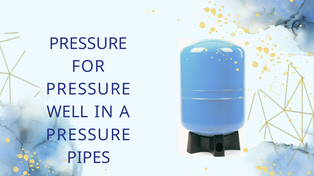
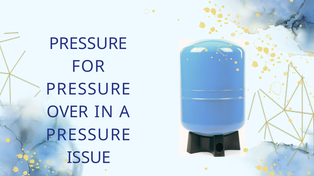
WELL: WELL -> OVER
PIPES: PIPES -> ISSUE
